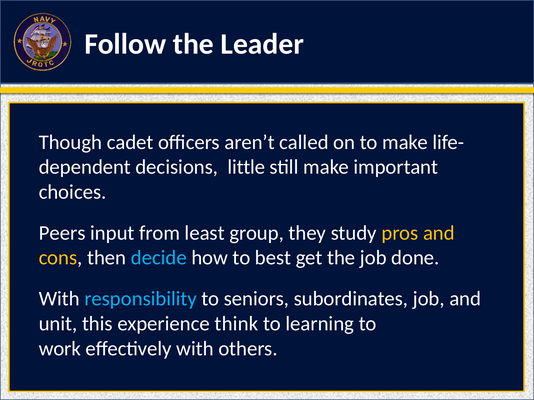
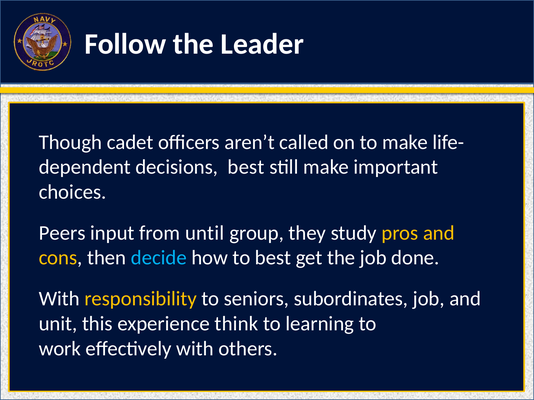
decisions little: little -> best
least: least -> until
responsibility colour: light blue -> yellow
